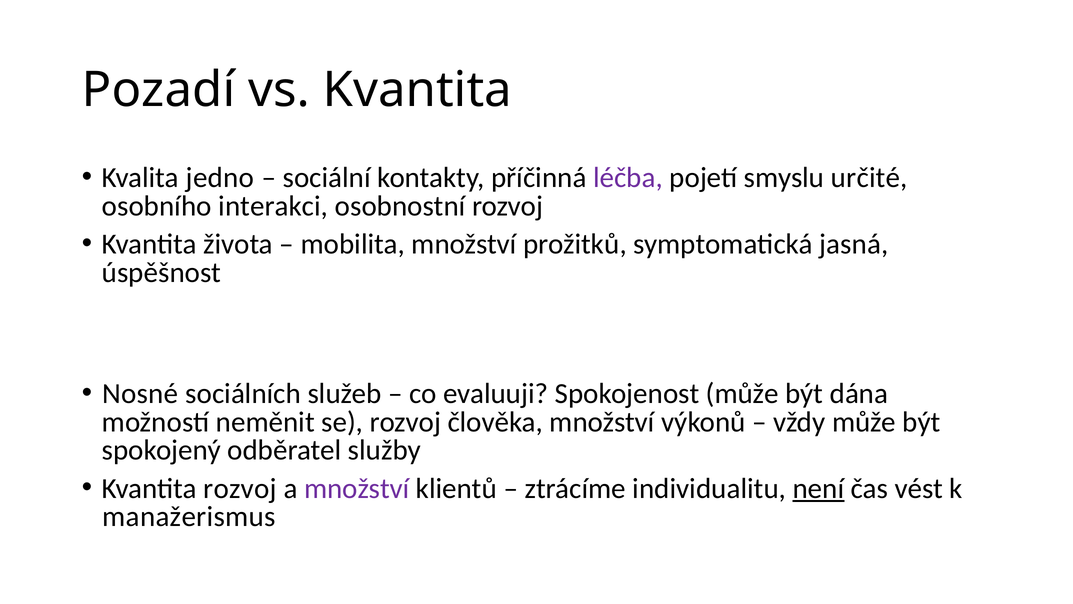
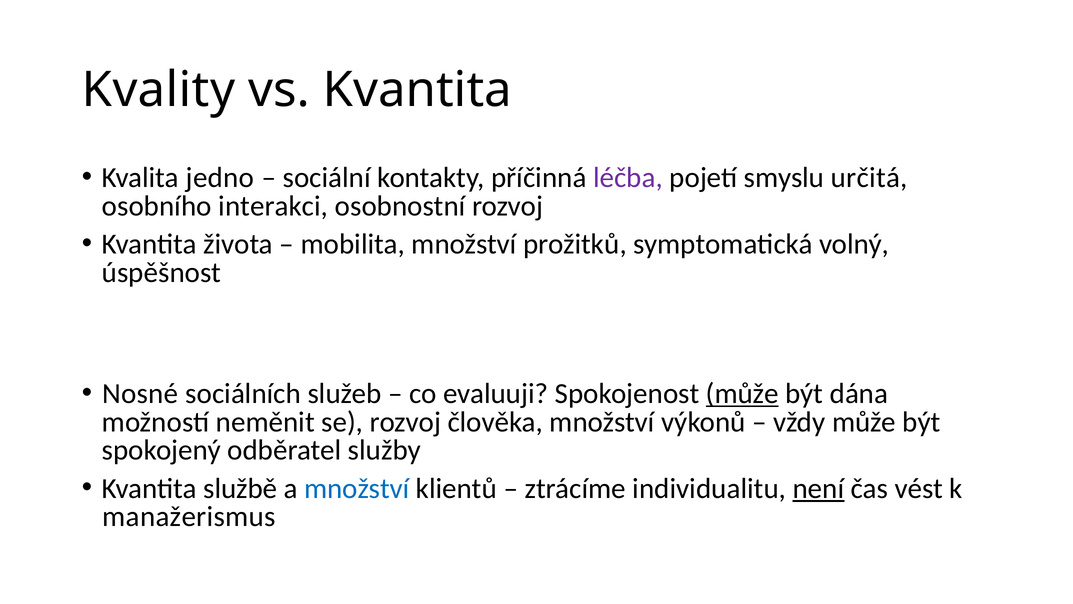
Pozadí: Pozadí -> Kvality
určité: určité -> určitá
jasná: jasná -> volný
může at (742, 394) underline: none -> present
Kvantita rozvoj: rozvoj -> službě
množství at (357, 488) colour: purple -> blue
